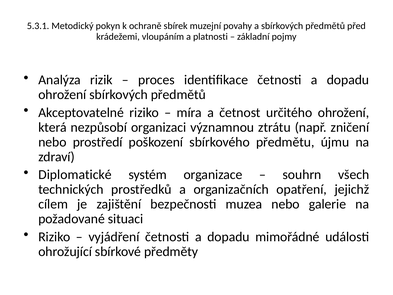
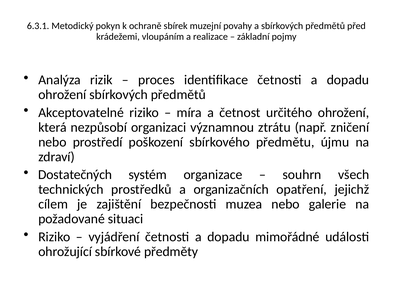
5.3.1: 5.3.1 -> 6.3.1
platnosti: platnosti -> realizace
Diplomatické: Diplomatické -> Dostatečných
